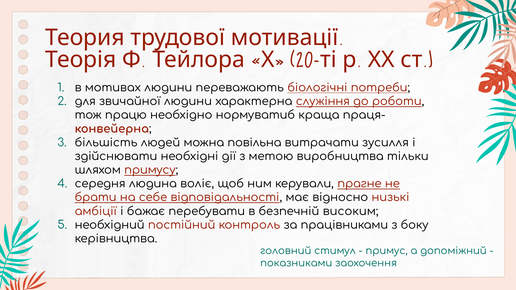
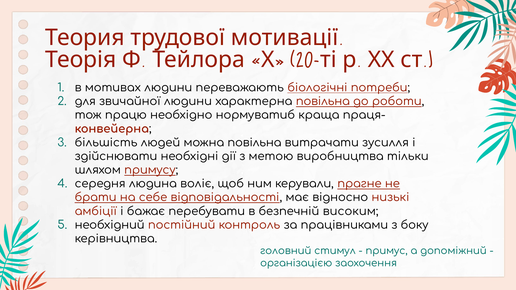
характерна служіння: служіння -> повільна
показниками: показниками -> організацією
